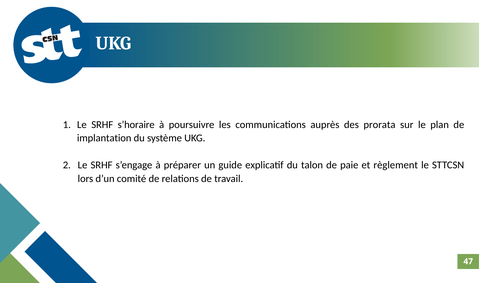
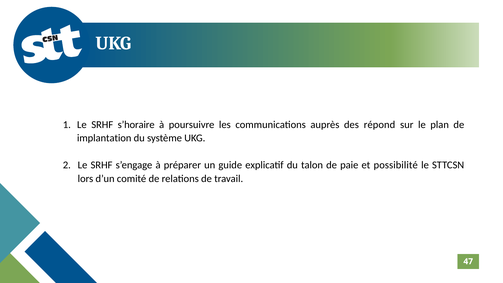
prorata: prorata -> répond
règlement: règlement -> possibilité
